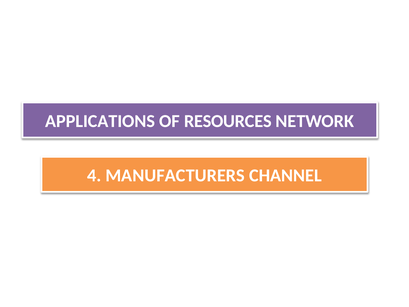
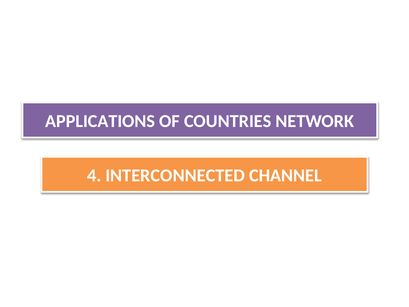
RESOURCES: RESOURCES -> COUNTRIES
MANUFACTURERS: MANUFACTURERS -> INTERCONNECTED
